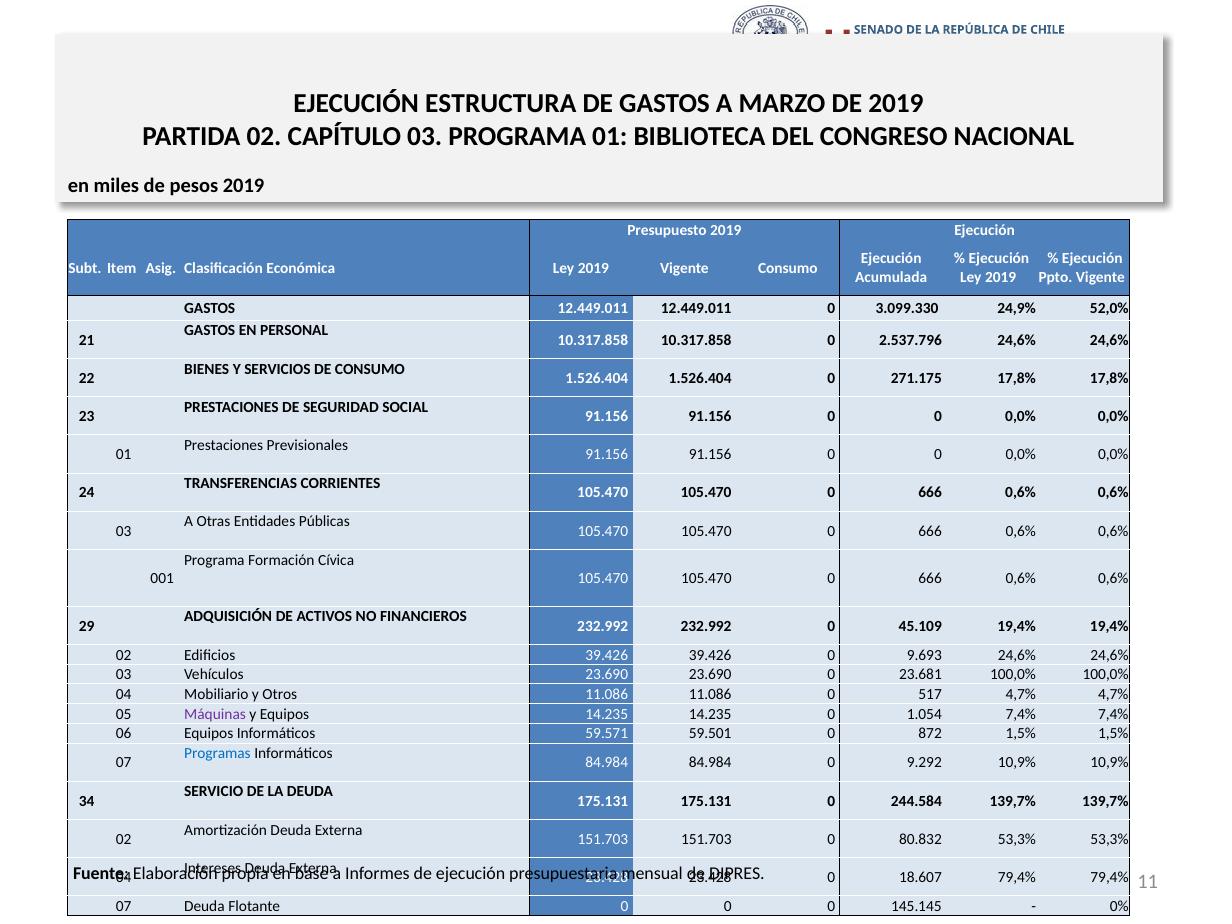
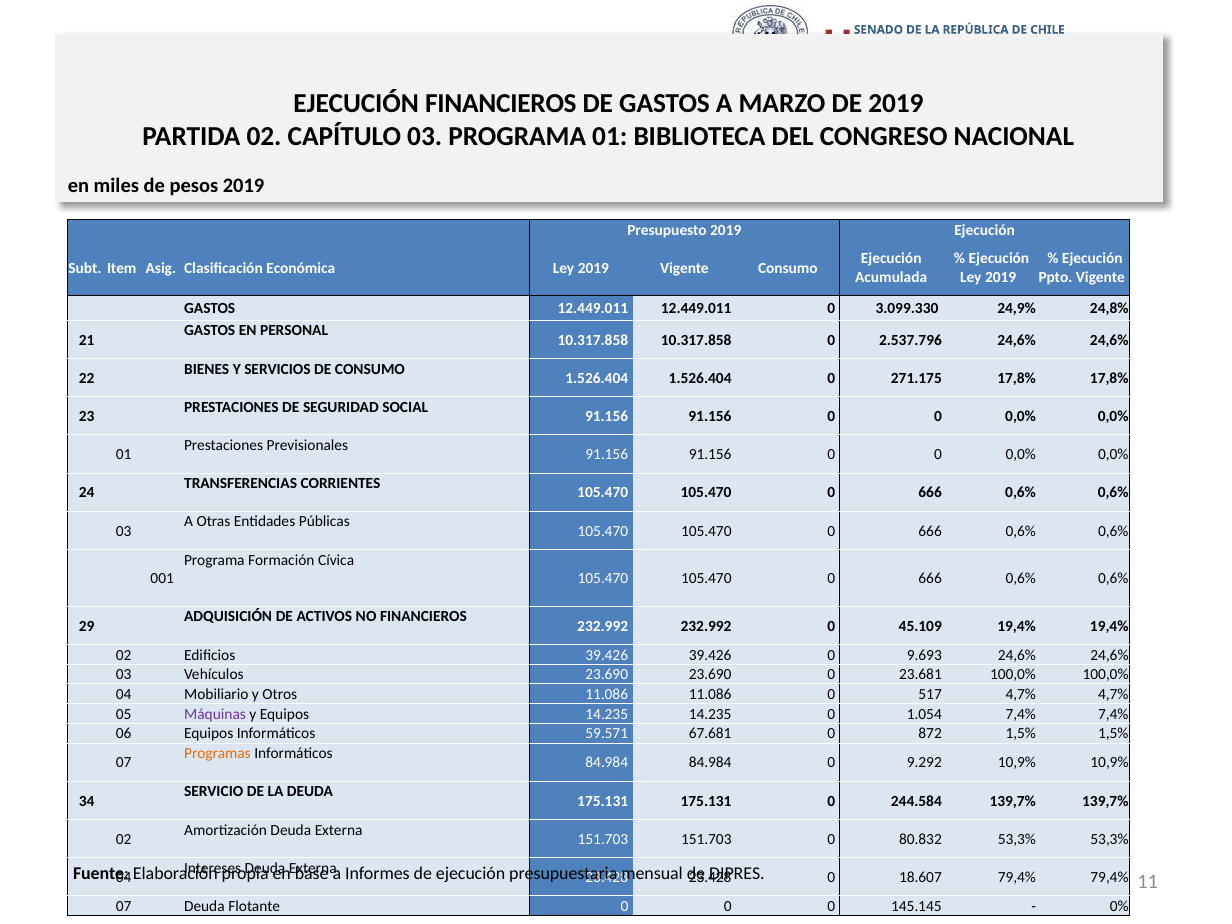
EJECUCIÓN ESTRUCTURA: ESTRUCTURA -> FINANCIEROS
52,0%: 52,0% -> 24,8%
59.501: 59.501 -> 67.681
Programas colour: blue -> orange
